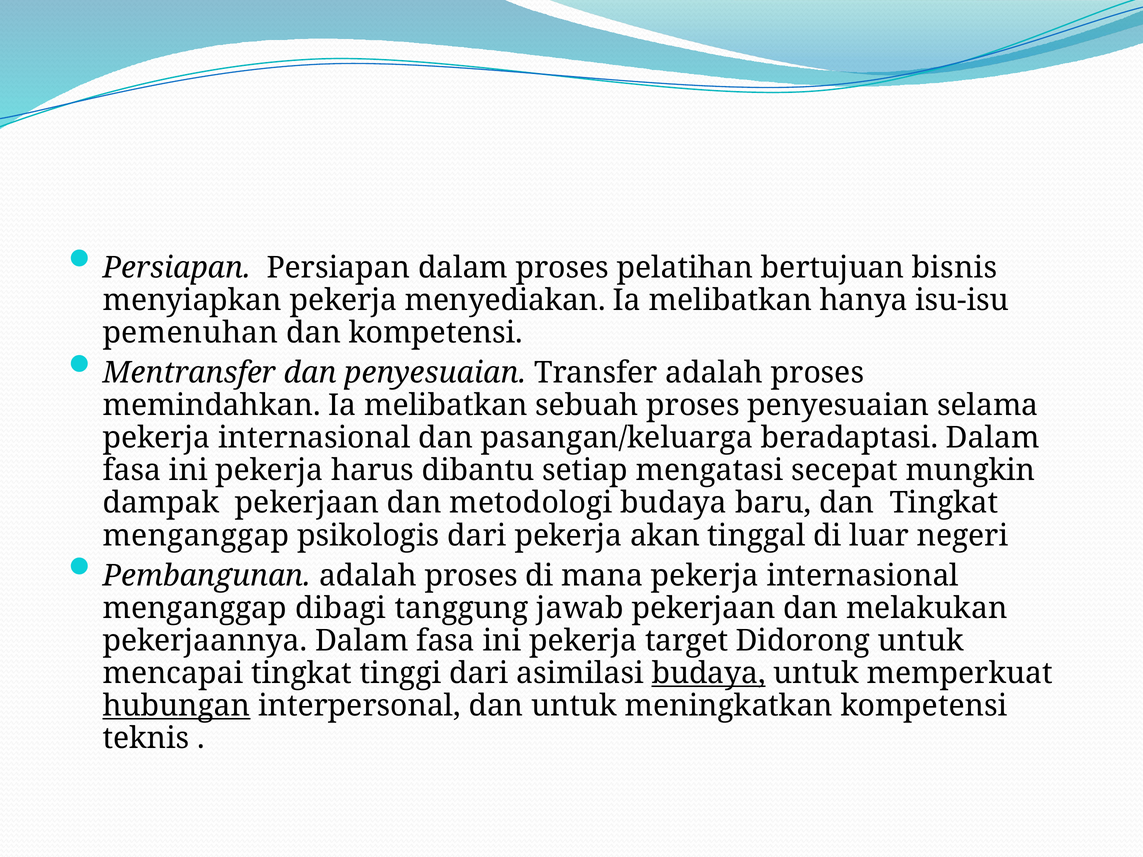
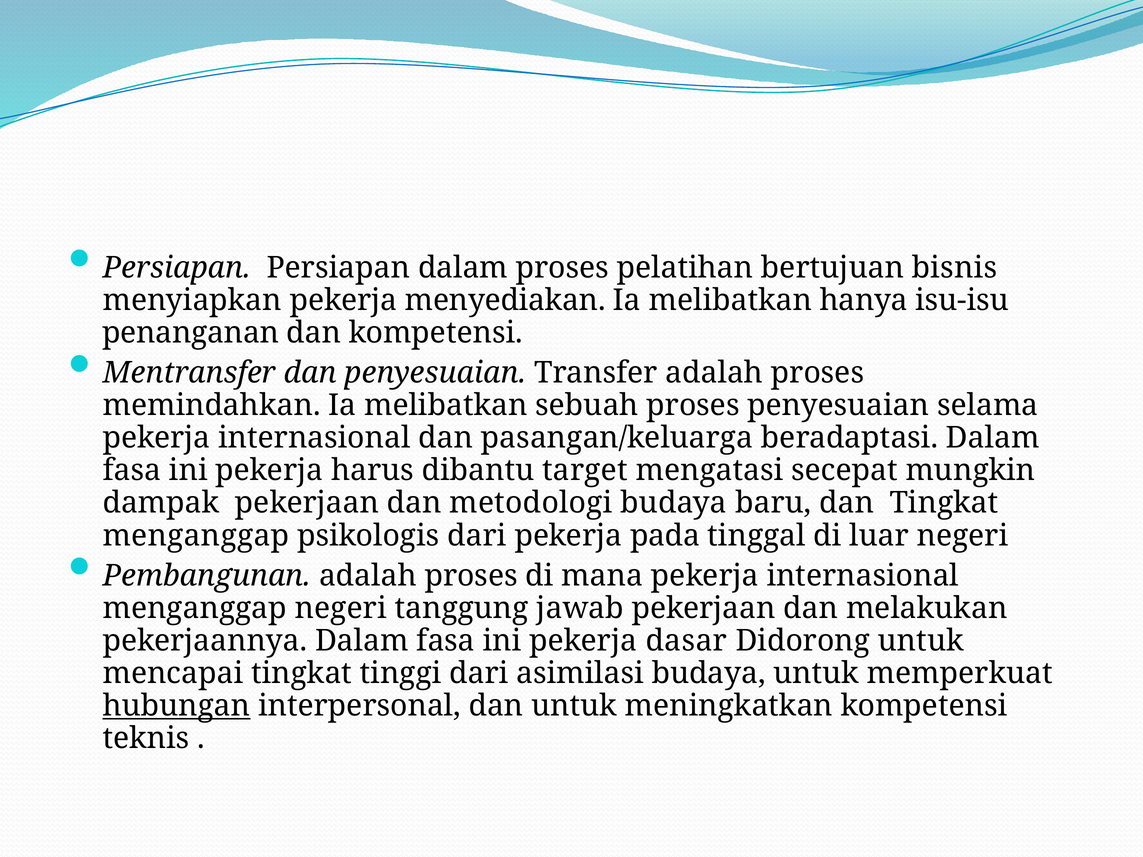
pemenuhan: pemenuhan -> penanganan
setiap: setiap -> target
akan: akan -> pada
menganggap dibagi: dibagi -> negeri
target: target -> dasar
budaya at (709, 673) underline: present -> none
